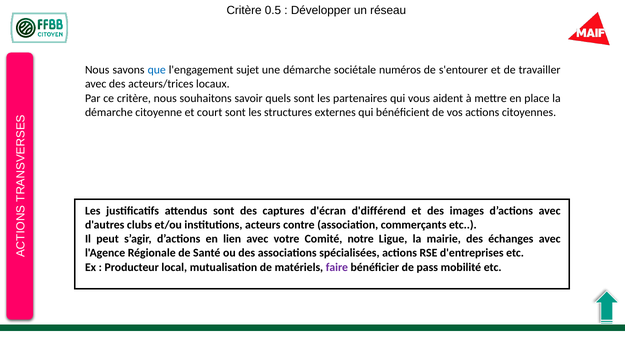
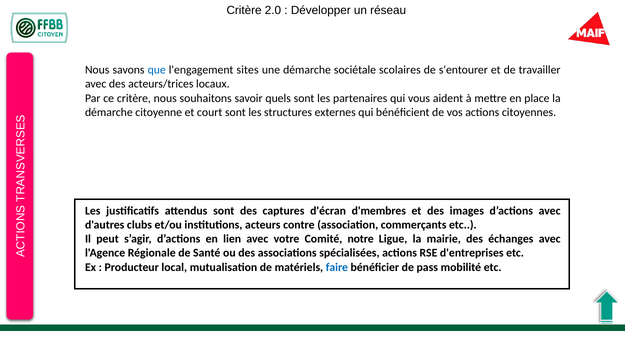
0.5: 0.5 -> 2.0
sujet: sujet -> sites
numéros: numéros -> scolaires
d'différend: d'différend -> d'membres
faire colour: purple -> blue
